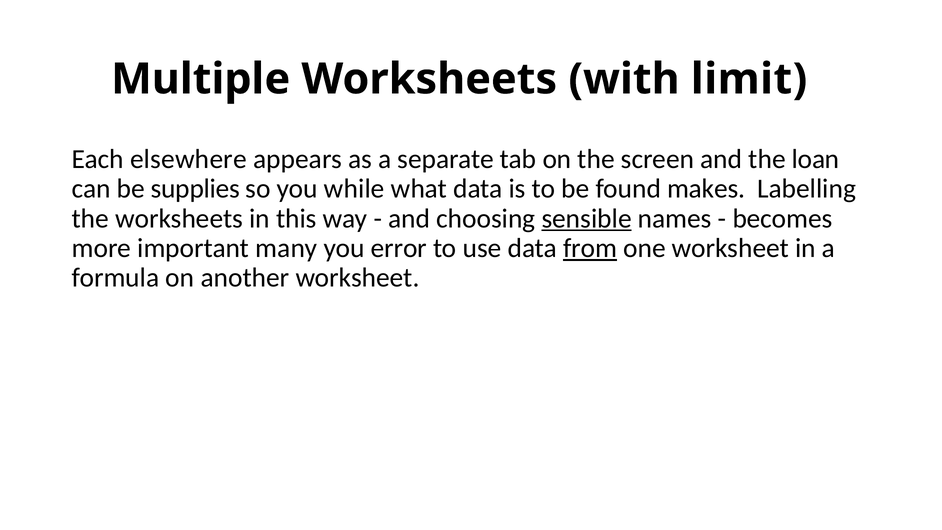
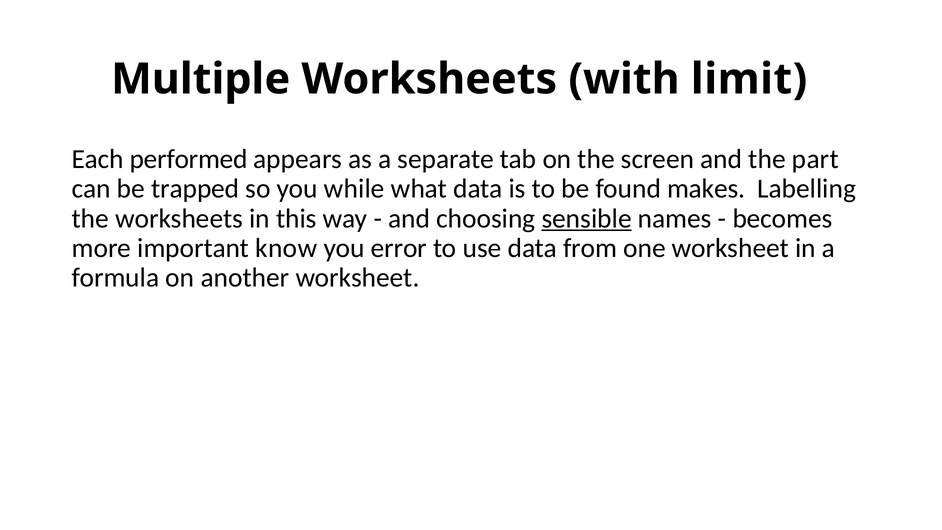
elsewhere: elsewhere -> performed
loan: loan -> part
supplies: supplies -> trapped
many: many -> know
from underline: present -> none
